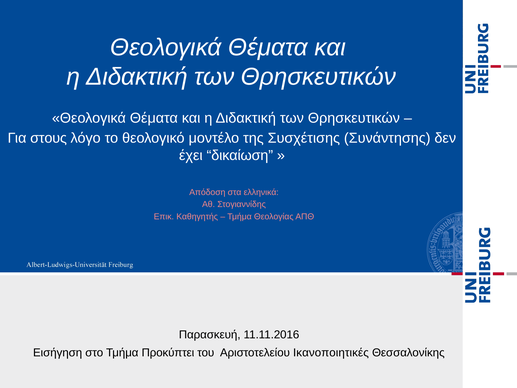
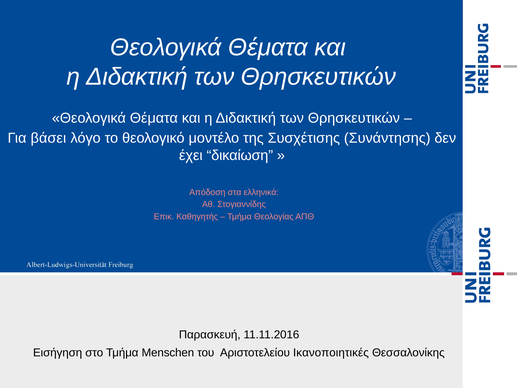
στους: στους -> βάσει
Προκύπτει: Προκύπτει -> Menschen
